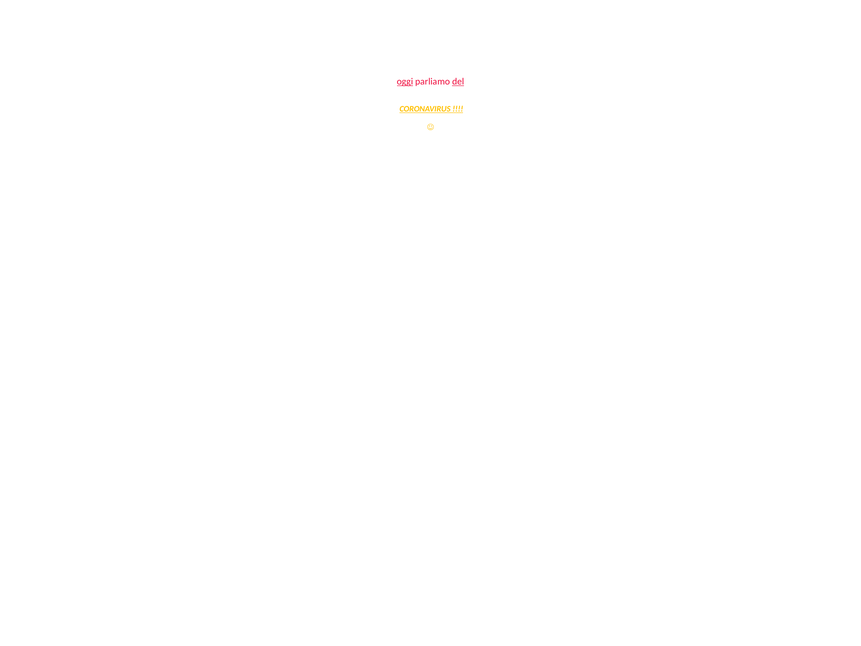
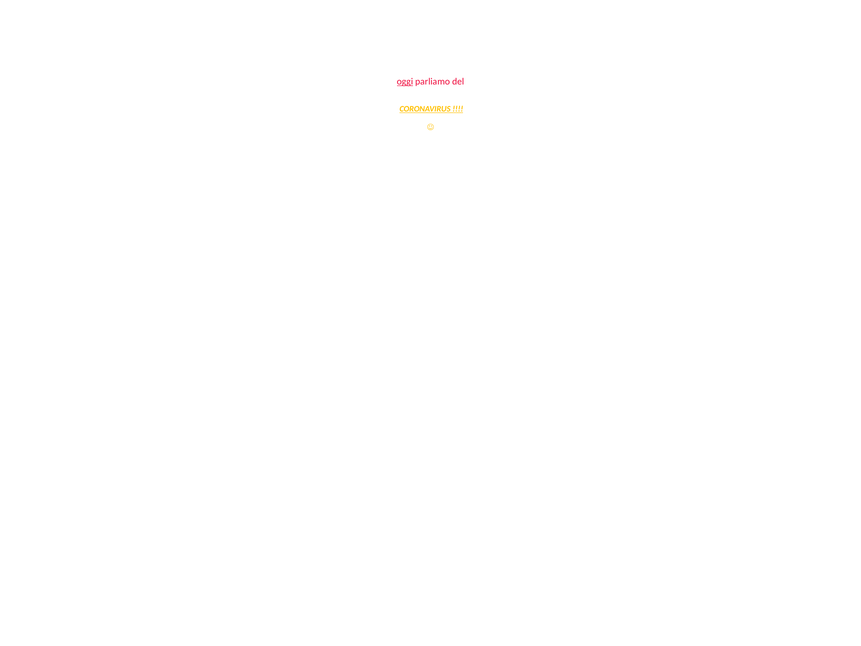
del underline: present -> none
